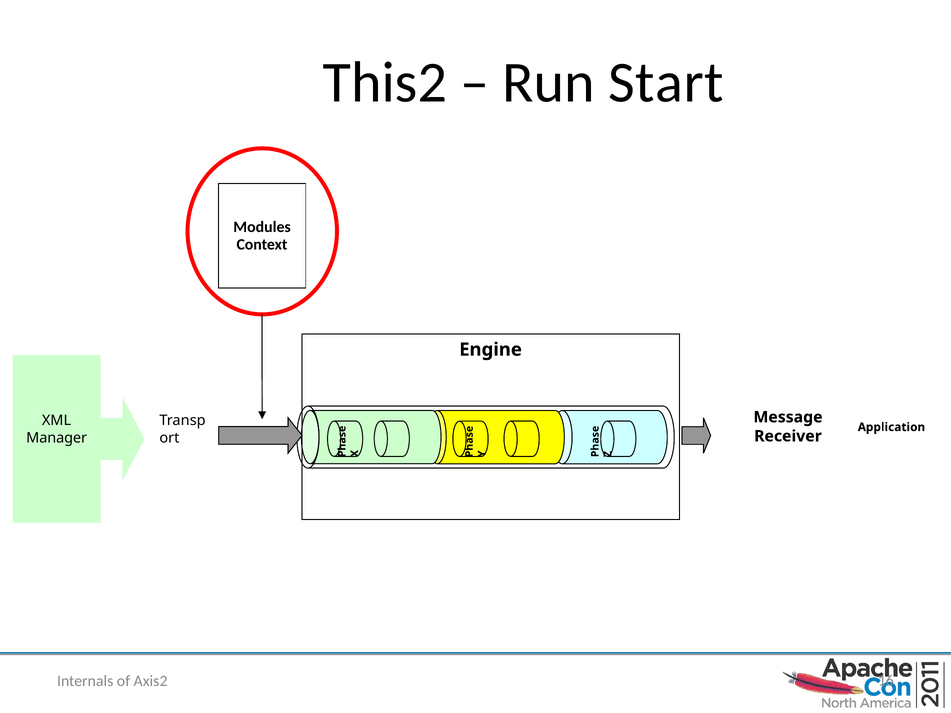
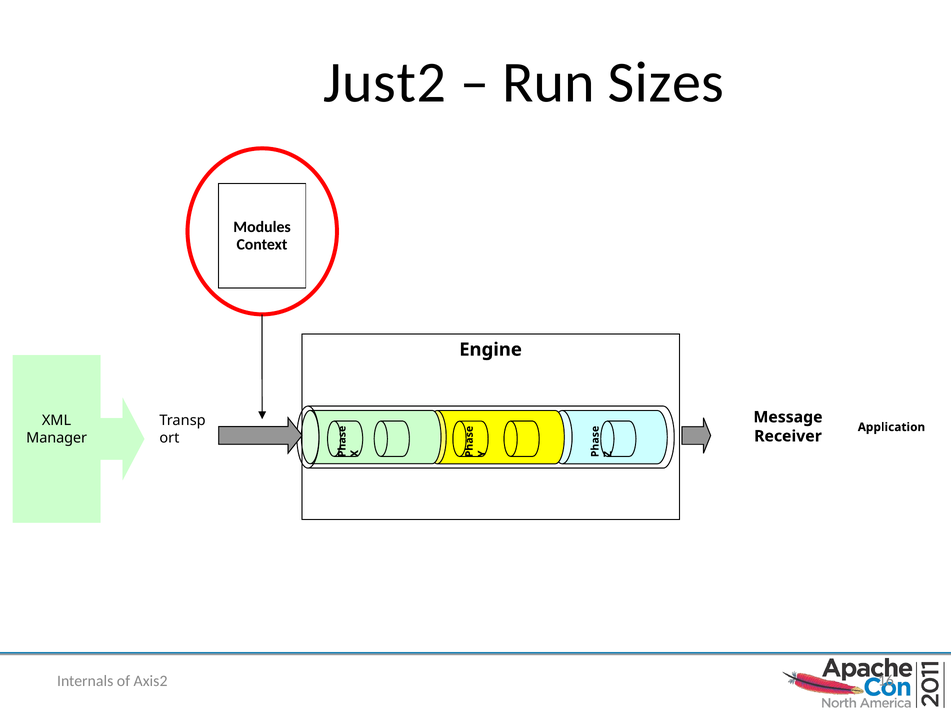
This2: This2 -> Just2
Start: Start -> Sizes
